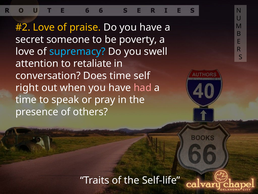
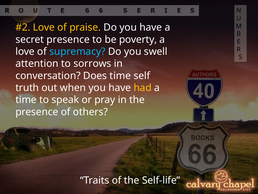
secret someone: someone -> presence
retaliate: retaliate -> sorrows
right: right -> truth
had colour: pink -> yellow
